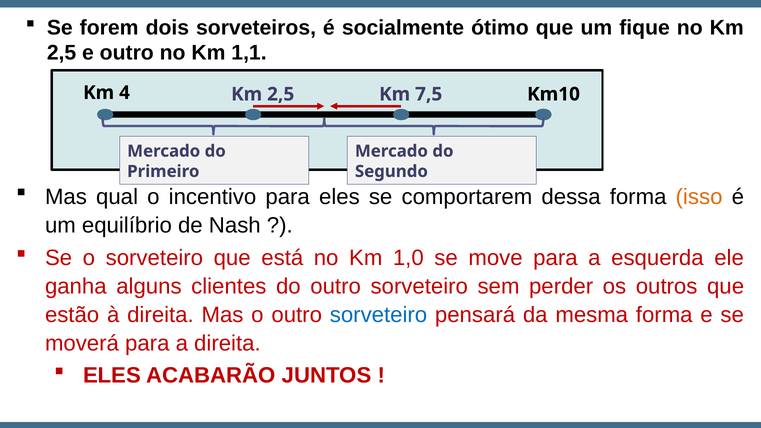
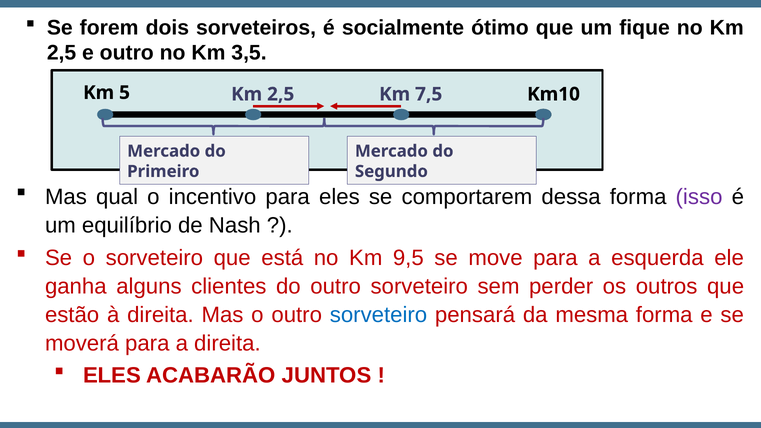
1,1: 1,1 -> 3,5
4: 4 -> 5
isso colour: orange -> purple
1,0: 1,0 -> 9,5
